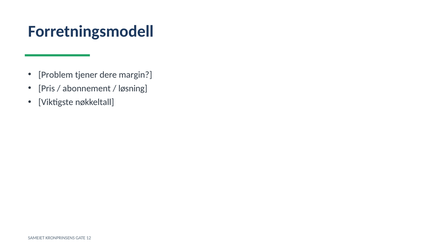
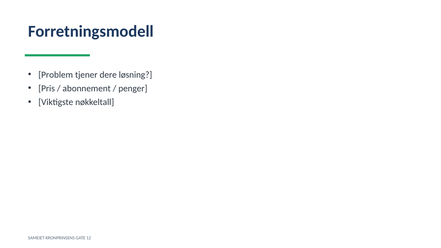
margin: margin -> løsning
løsning: løsning -> penger
